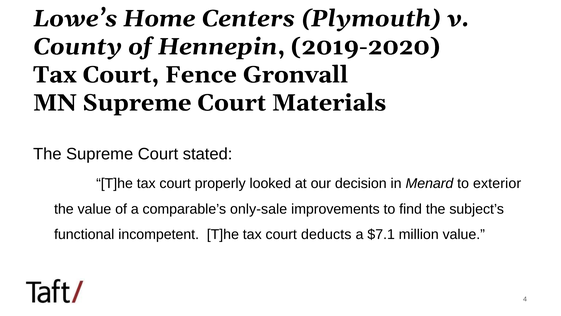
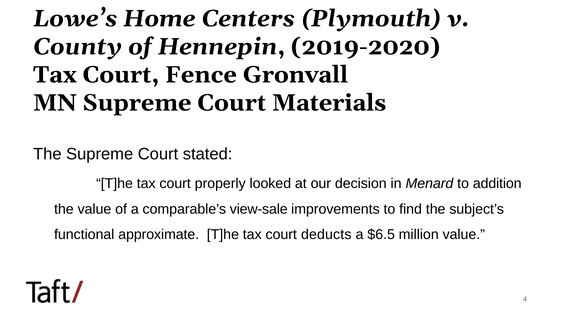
exterior: exterior -> addition
only-sale: only-sale -> view-sale
incompetent: incompetent -> approximate
$7.1: $7.1 -> $6.5
